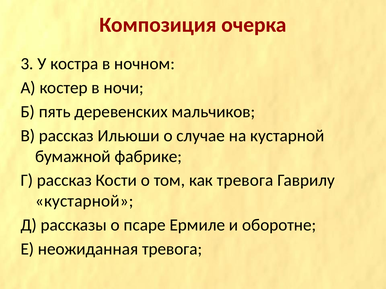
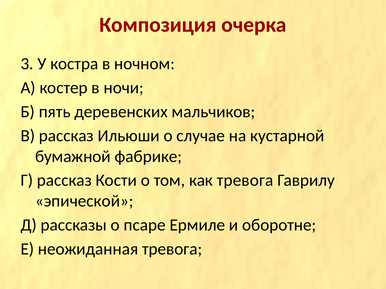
кустарной at (84, 201): кустарной -> эпической
